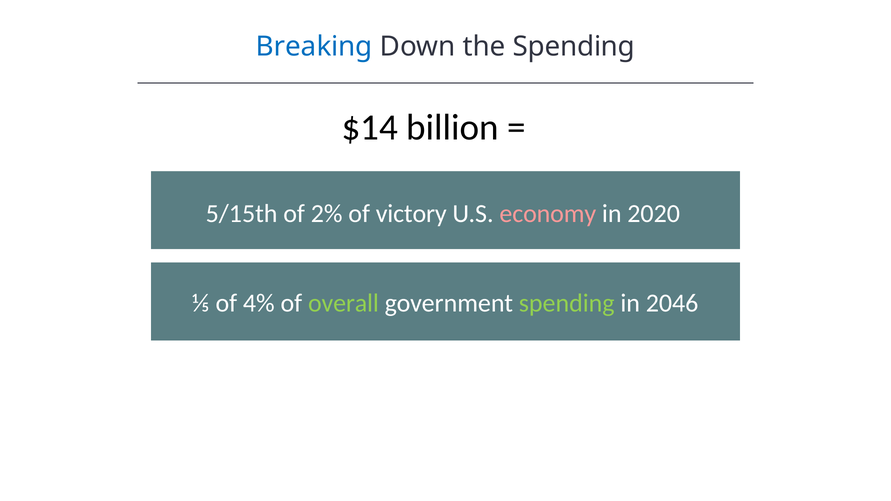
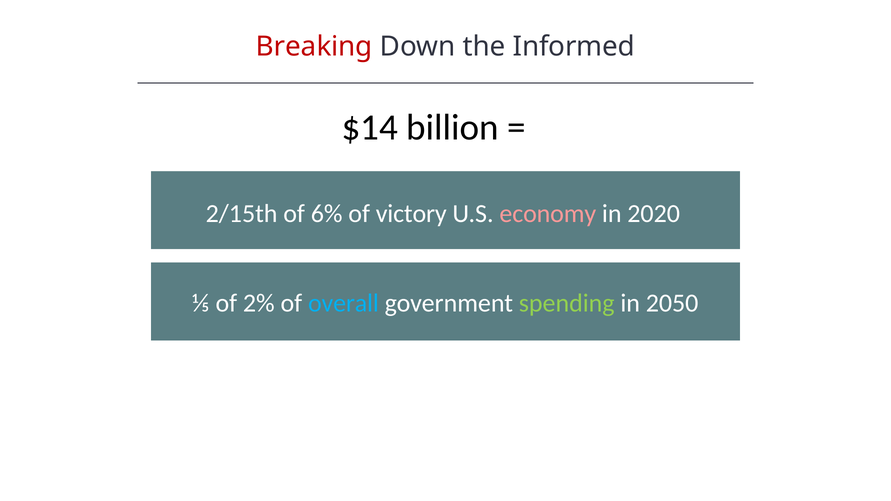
Breaking colour: blue -> red
the Spending: Spending -> Informed
5/15th: 5/15th -> 2/15th
2%: 2% -> 6%
4%: 4% -> 2%
overall colour: light green -> light blue
2046: 2046 -> 2050
